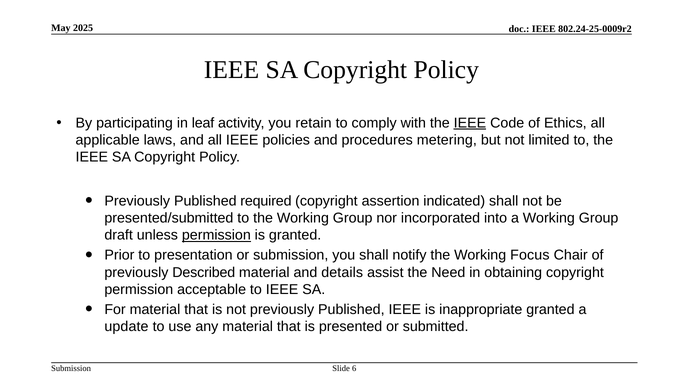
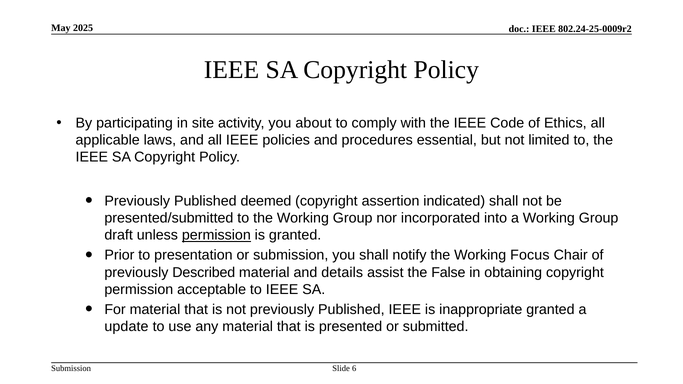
leaf: leaf -> site
retain: retain -> about
IEEE at (470, 123) underline: present -> none
metering: metering -> essential
required: required -> deemed
Need: Need -> False
